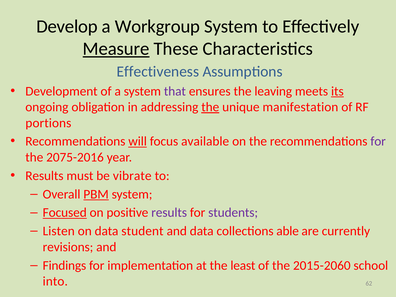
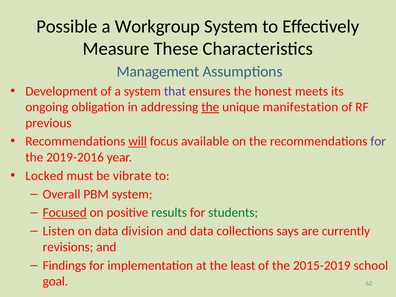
Develop: Develop -> Possible
Measure underline: present -> none
Effectiveness: Effectiveness -> Management
leaving: leaving -> honest
its underline: present -> none
portions: portions -> previous
2075-2016: 2075-2016 -> 2019-2016
Results at (44, 176): Results -> Locked
PBM underline: present -> none
results at (169, 213) colour: purple -> green
students colour: purple -> green
student: student -> division
able: able -> says
2015-2060: 2015-2060 -> 2015-2019
into: into -> goal
